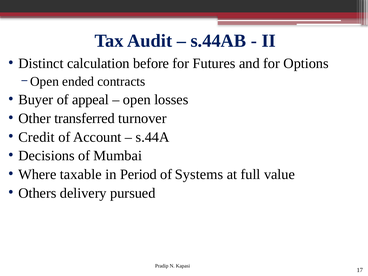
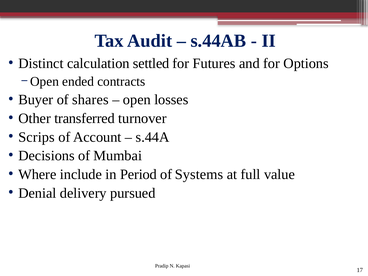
before: before -> settled
appeal: appeal -> shares
Credit: Credit -> Scrips
taxable: taxable -> include
Others: Others -> Denial
